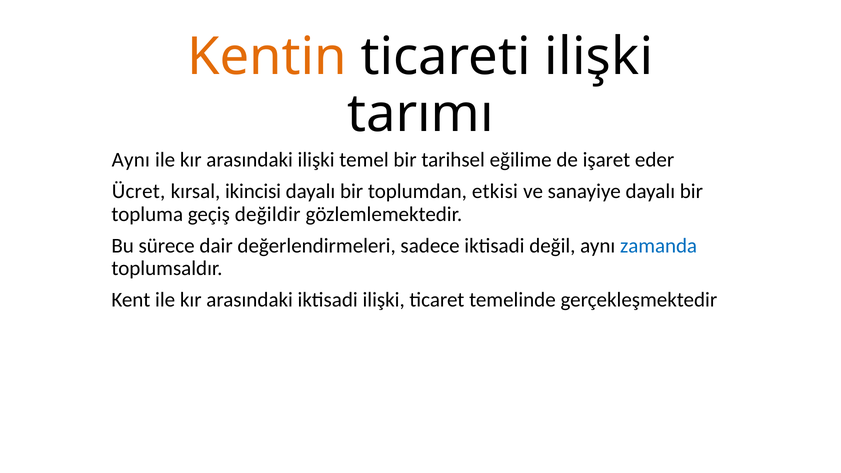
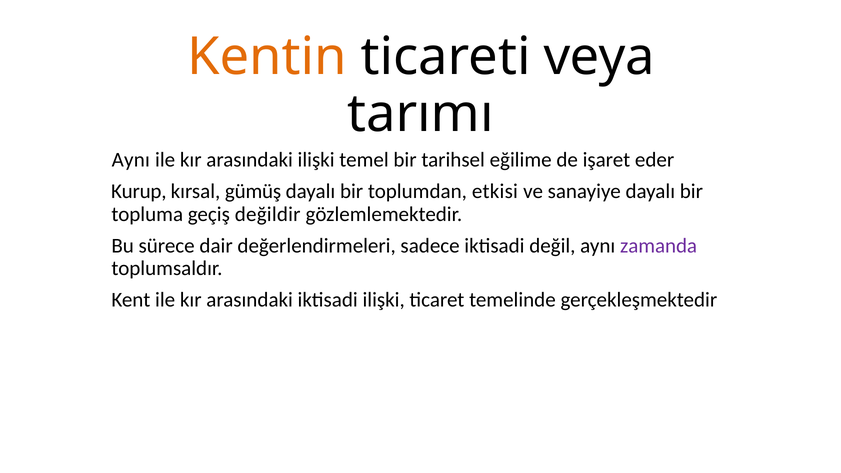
ticareti ilişki: ilişki -> veya
Ücret: Ücret -> Kurup
ikincisi: ikincisi -> gümüş
zamanda colour: blue -> purple
